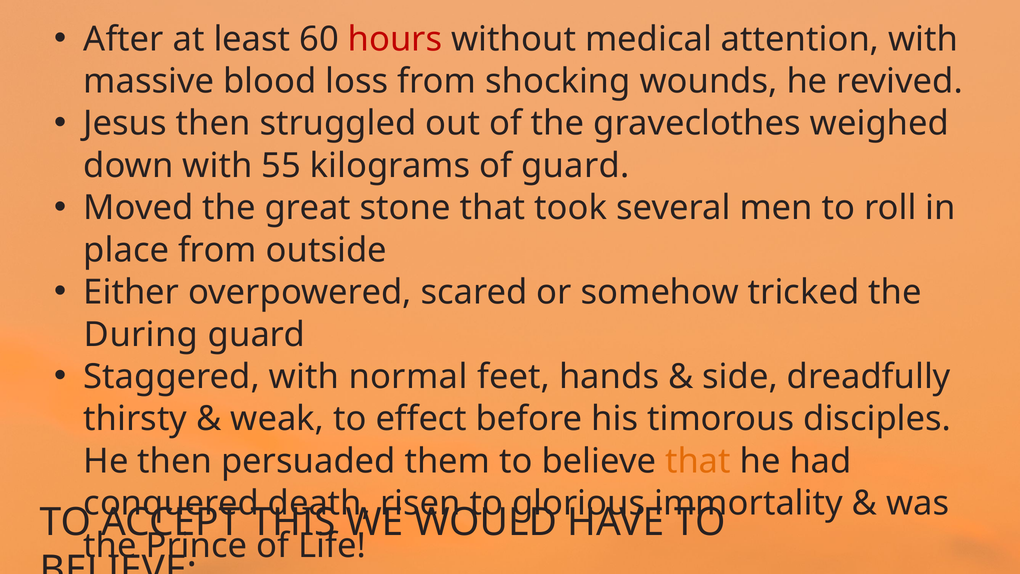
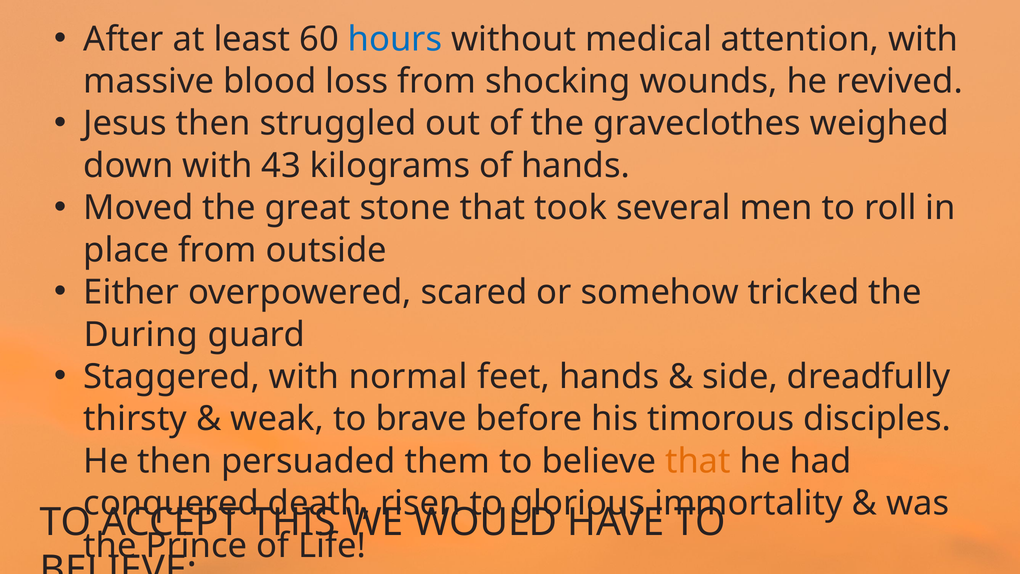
hours colour: red -> blue
55: 55 -> 43
of guard: guard -> hands
effect: effect -> brave
